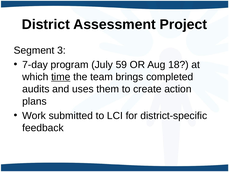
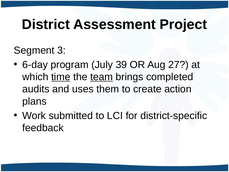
7-day: 7-day -> 6-day
59: 59 -> 39
18: 18 -> 27
team underline: none -> present
